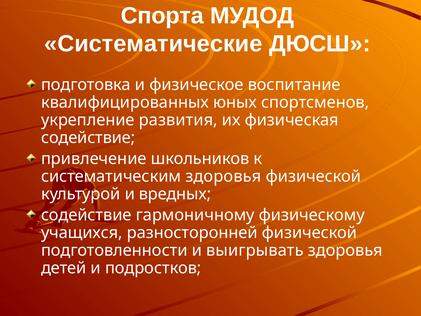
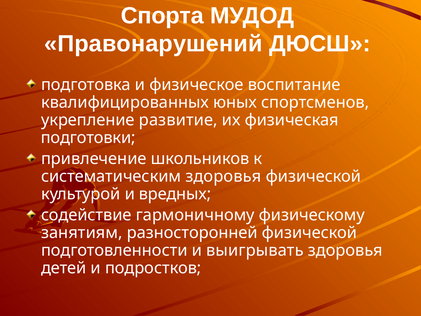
Систематические: Систематические -> Правонарушений
развития: развития -> развитие
содействие at (88, 138): содействие -> подготовки
учащихся: учащихся -> занятиям
